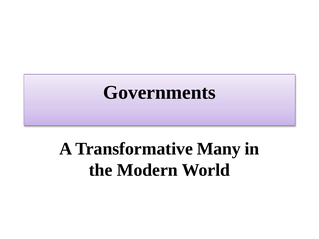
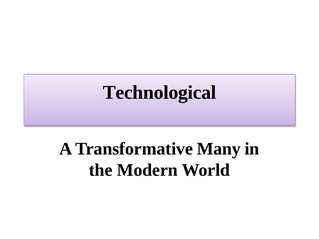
Governments: Governments -> Technological
